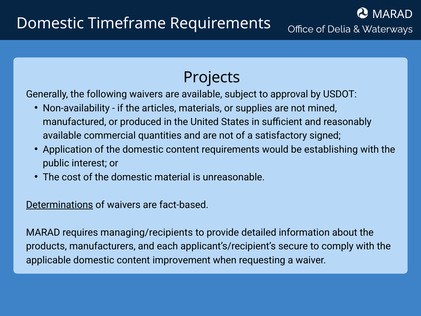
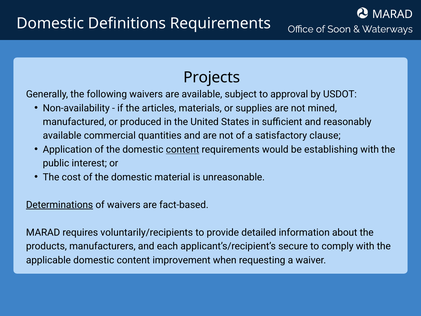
Timeframe: Timeframe -> Definitions
Delia: Delia -> Soon
signed: signed -> clause
content at (183, 149) underline: none -> present
managing/recipients: managing/recipients -> voluntarily/recipients
